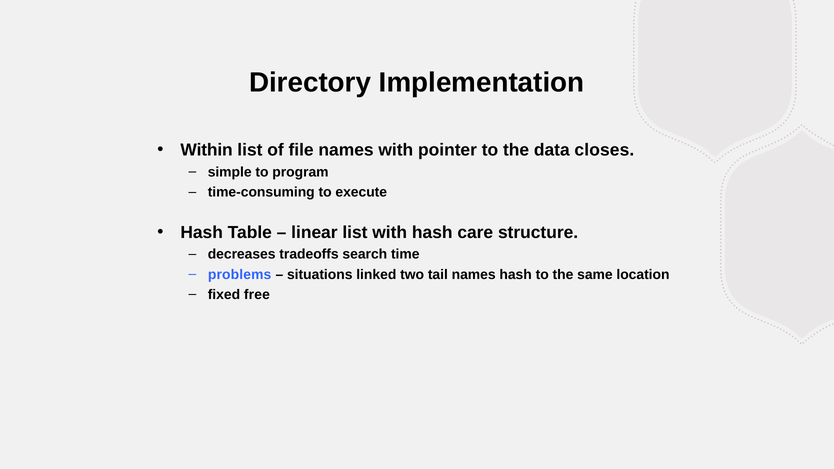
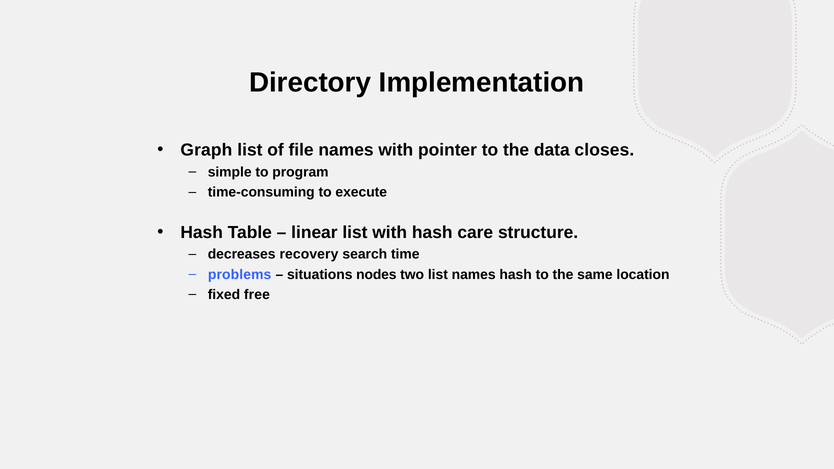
Within: Within -> Graph
tradeoffs: tradeoffs -> recovery
linked: linked -> nodes
two tail: tail -> list
